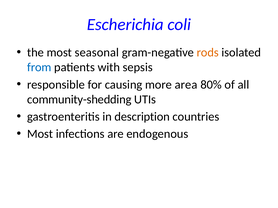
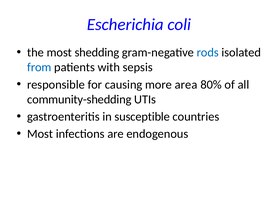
seasonal: seasonal -> shedding
rods colour: orange -> blue
description: description -> susceptible
